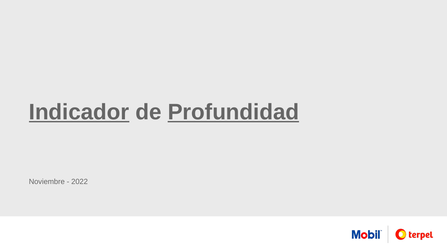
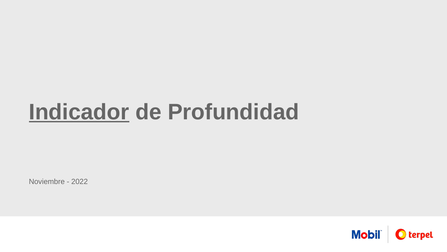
Profundidad underline: present -> none
